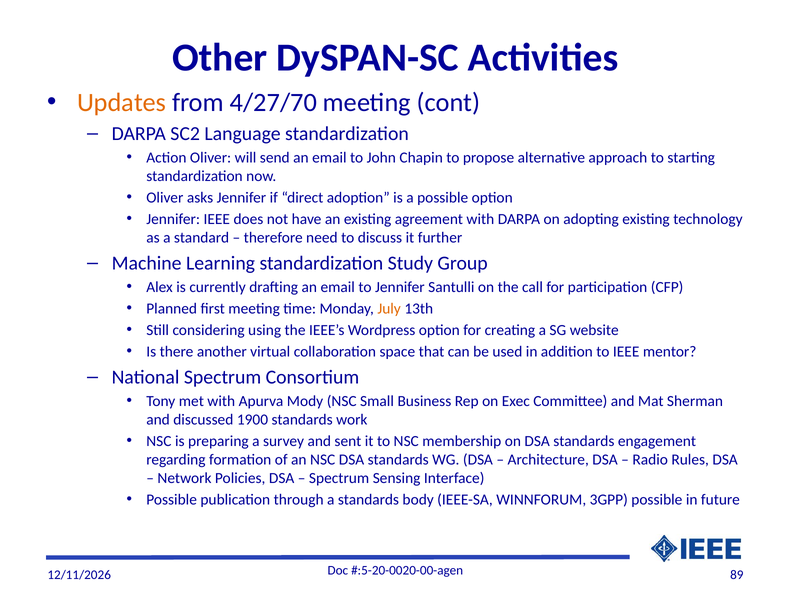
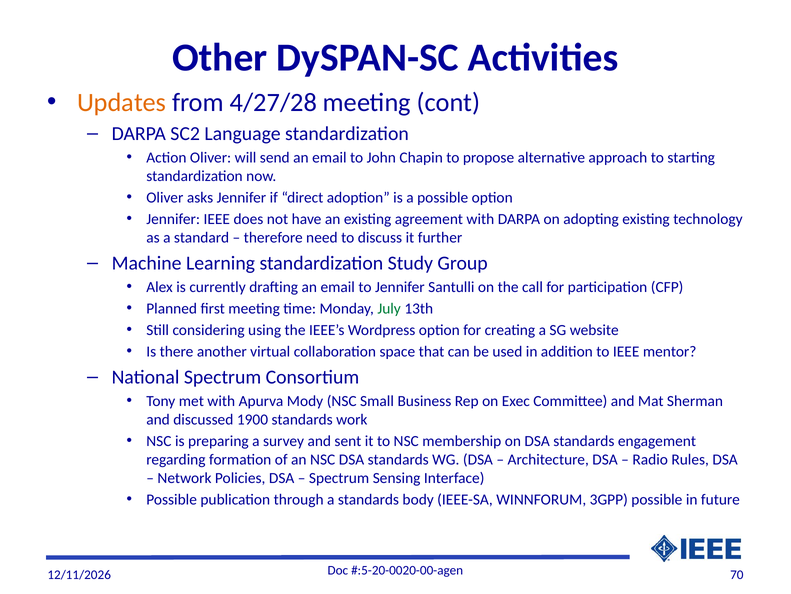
4/27/70: 4/27/70 -> 4/27/28
July colour: orange -> green
89: 89 -> 70
